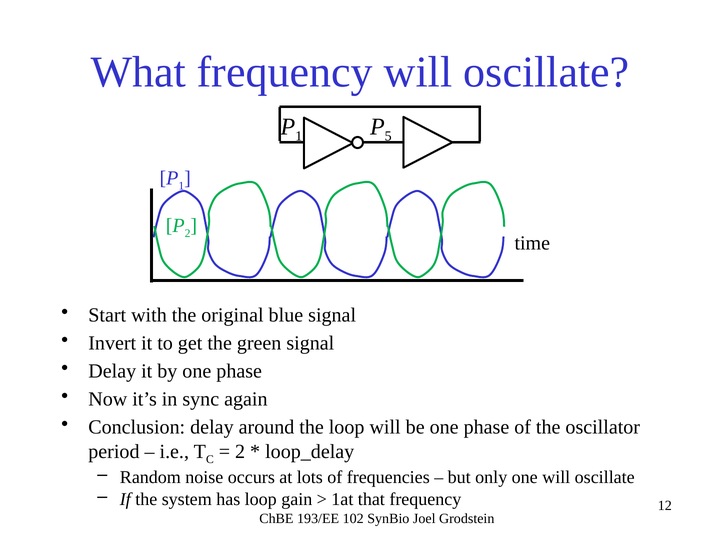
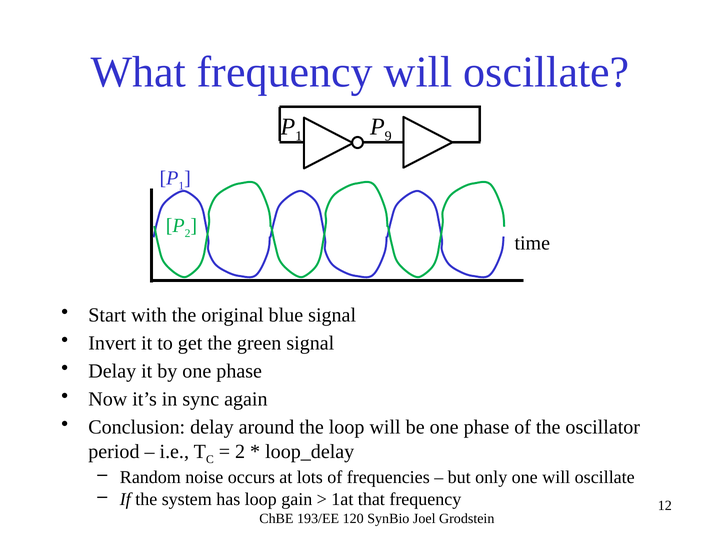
5: 5 -> 9
102: 102 -> 120
